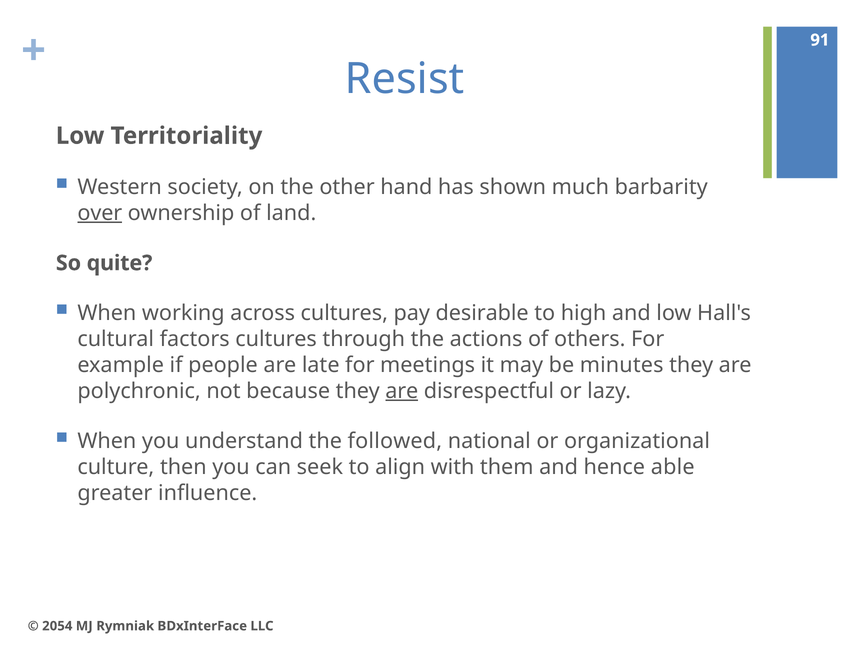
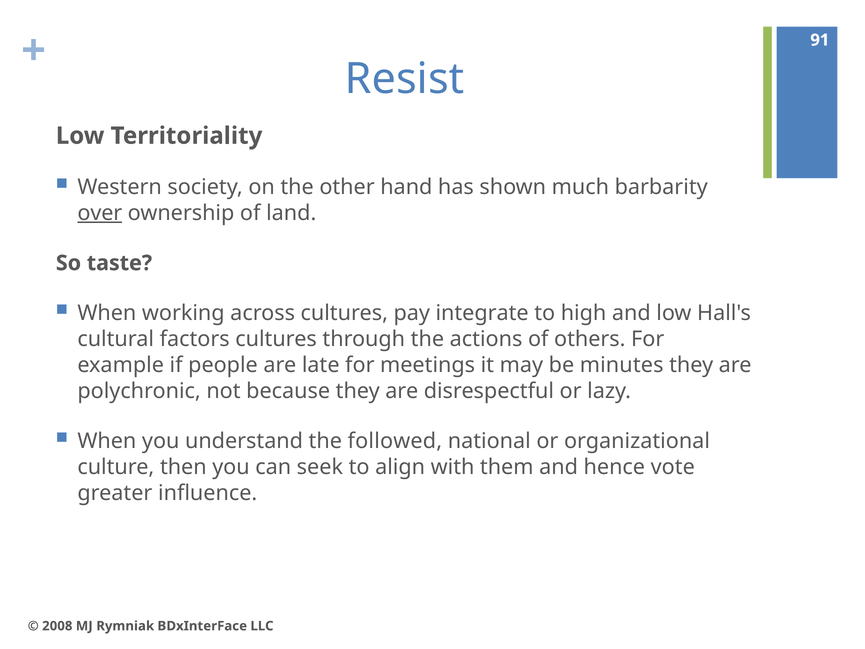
quite: quite -> taste
desirable: desirable -> integrate
are at (402, 391) underline: present -> none
able: able -> vote
2054: 2054 -> 2008
